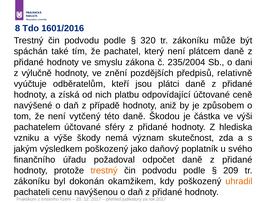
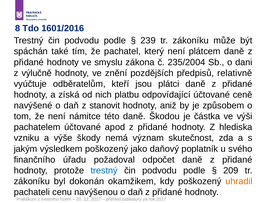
320: 320 -> 239
případě: případě -> stanovit
vytčený: vytčený -> námitce
sféry: sféry -> apod
trestný at (104, 170) colour: orange -> blue
